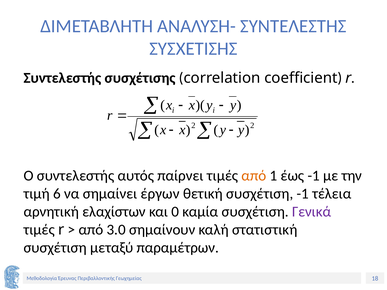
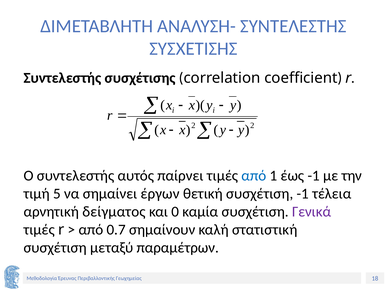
από at (254, 176) colour: orange -> blue
6: 6 -> 5
ελαχίστων: ελαχίστων -> δείγματος
3.0: 3.0 -> 0.7
